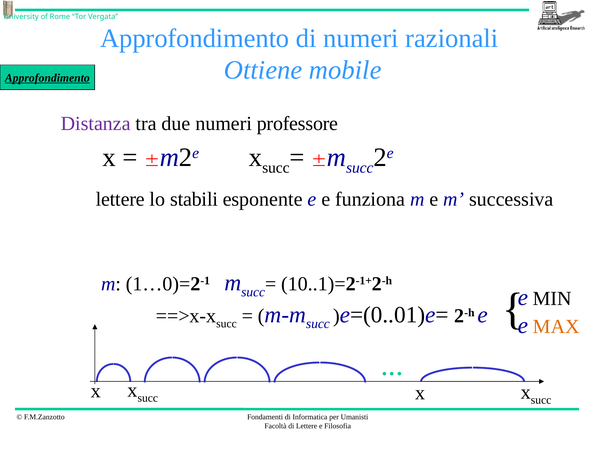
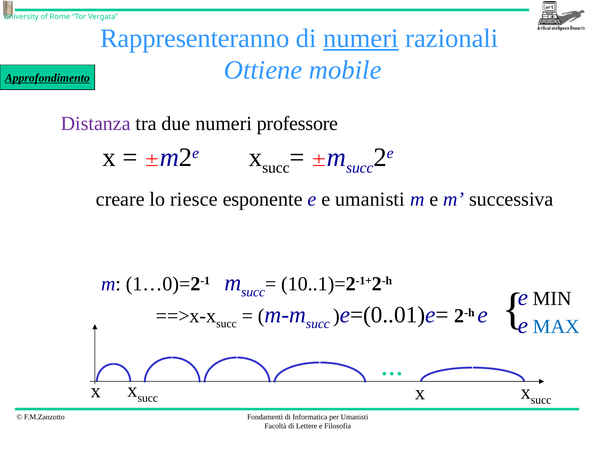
Approfondimento at (195, 38): Approfondimento -> Rappresenteranno
numeri at (361, 38) underline: none -> present
lettere at (120, 199): lettere -> creare
stabili: stabili -> riesce
e funziona: funziona -> umanisti
MAX colour: orange -> blue
